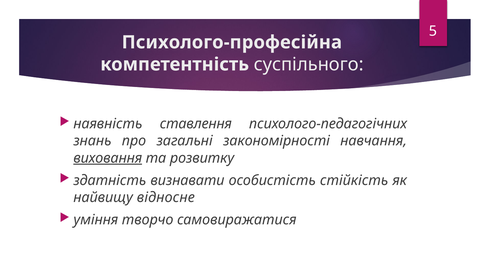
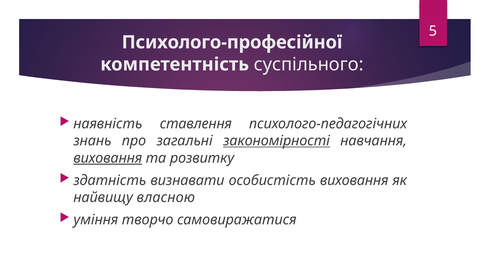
Психолого-професійна: Психолого-професійна -> Психолого-професійної
закономірності underline: none -> present
особистість стійкість: стійкість -> виховання
відносне: відносне -> власною
